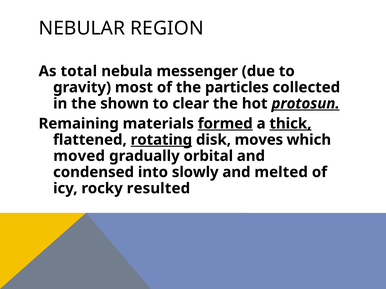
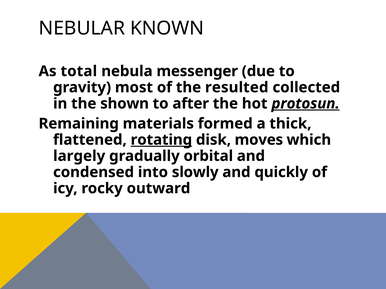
REGION: REGION -> KNOWN
particles: particles -> resulted
clear: clear -> after
formed underline: present -> none
thick underline: present -> none
moved: moved -> largely
melted: melted -> quickly
resulted: resulted -> outward
